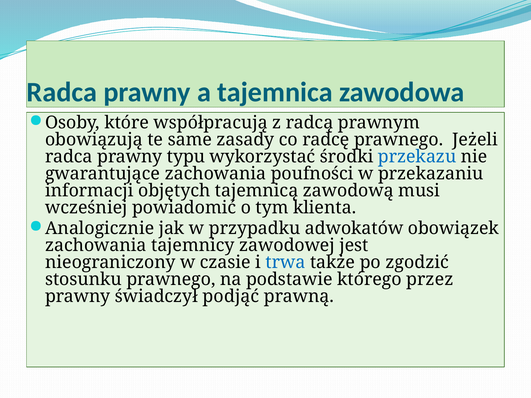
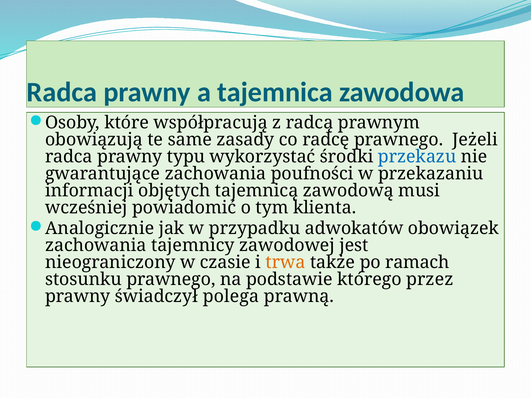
trwa colour: blue -> orange
zgodzić: zgodzić -> ramach
podjąć: podjąć -> polega
